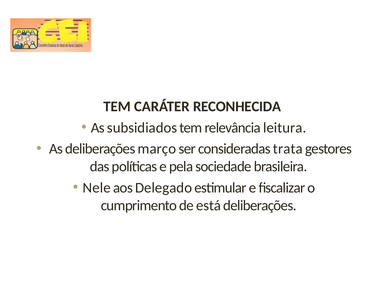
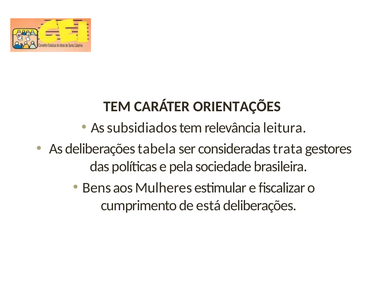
RECONHECIDA: RECONHECIDA -> ORIENTAÇÕES
março: março -> tabela
Nele: Nele -> Bens
Delegado: Delegado -> Mulheres
